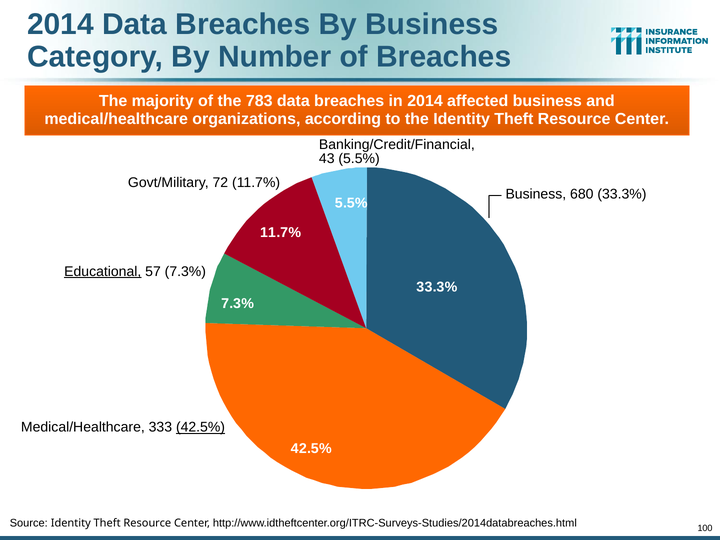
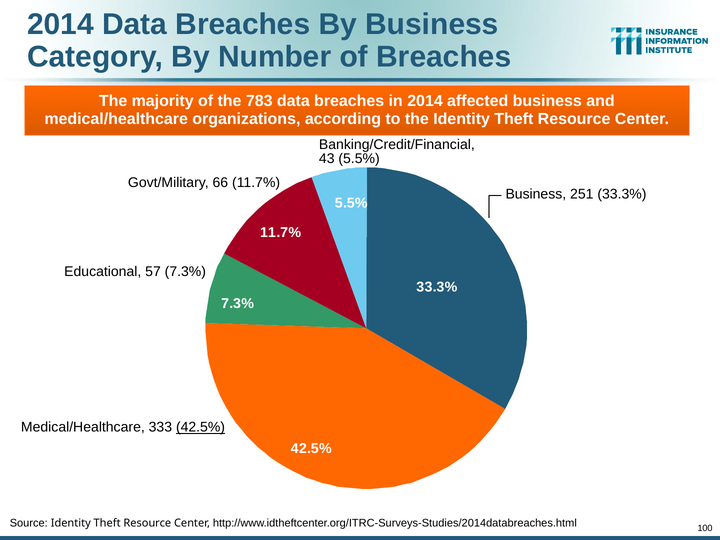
72: 72 -> 66
680: 680 -> 251
Educational underline: present -> none
